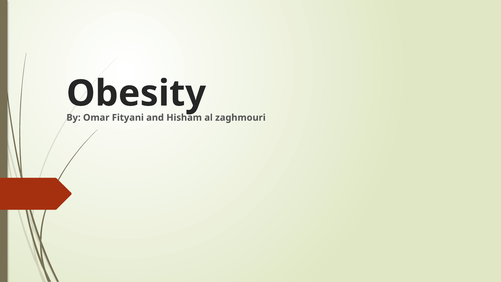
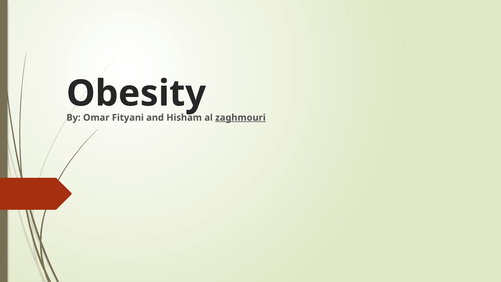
zaghmouri underline: none -> present
